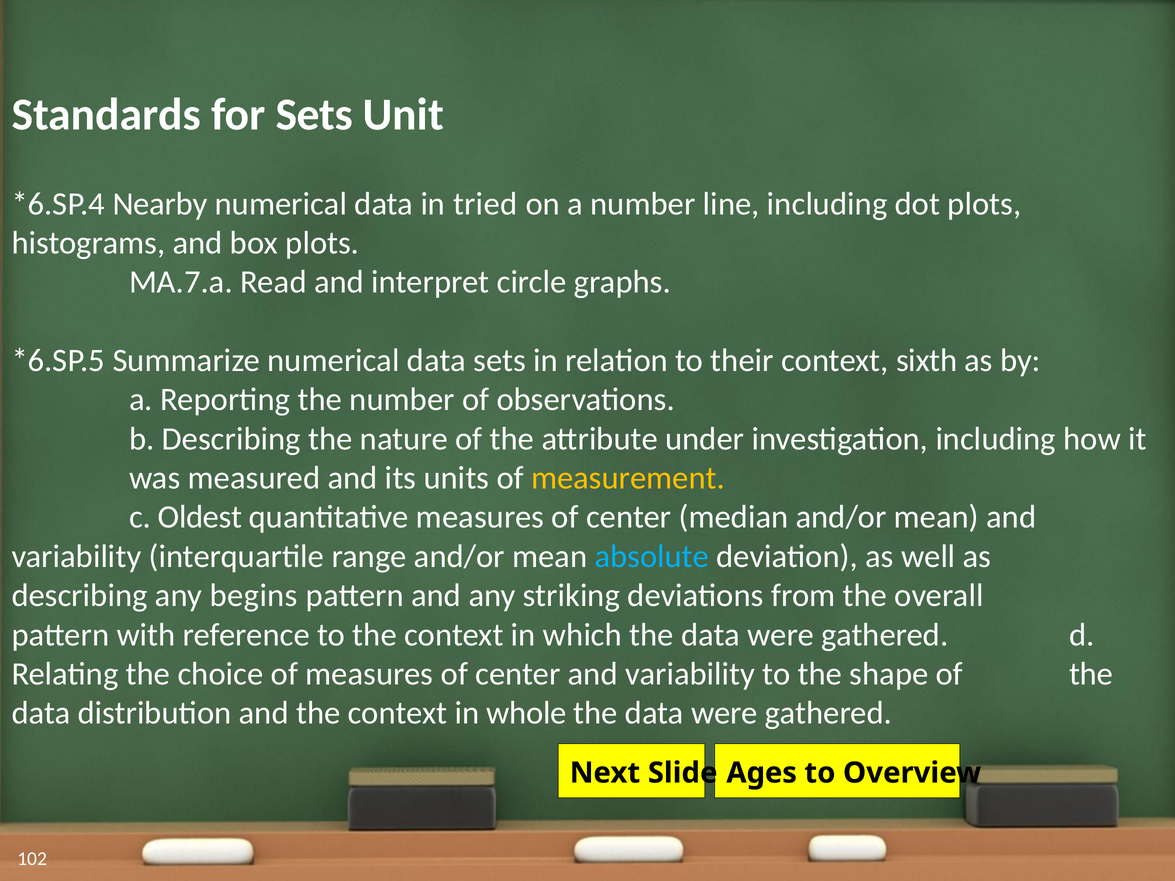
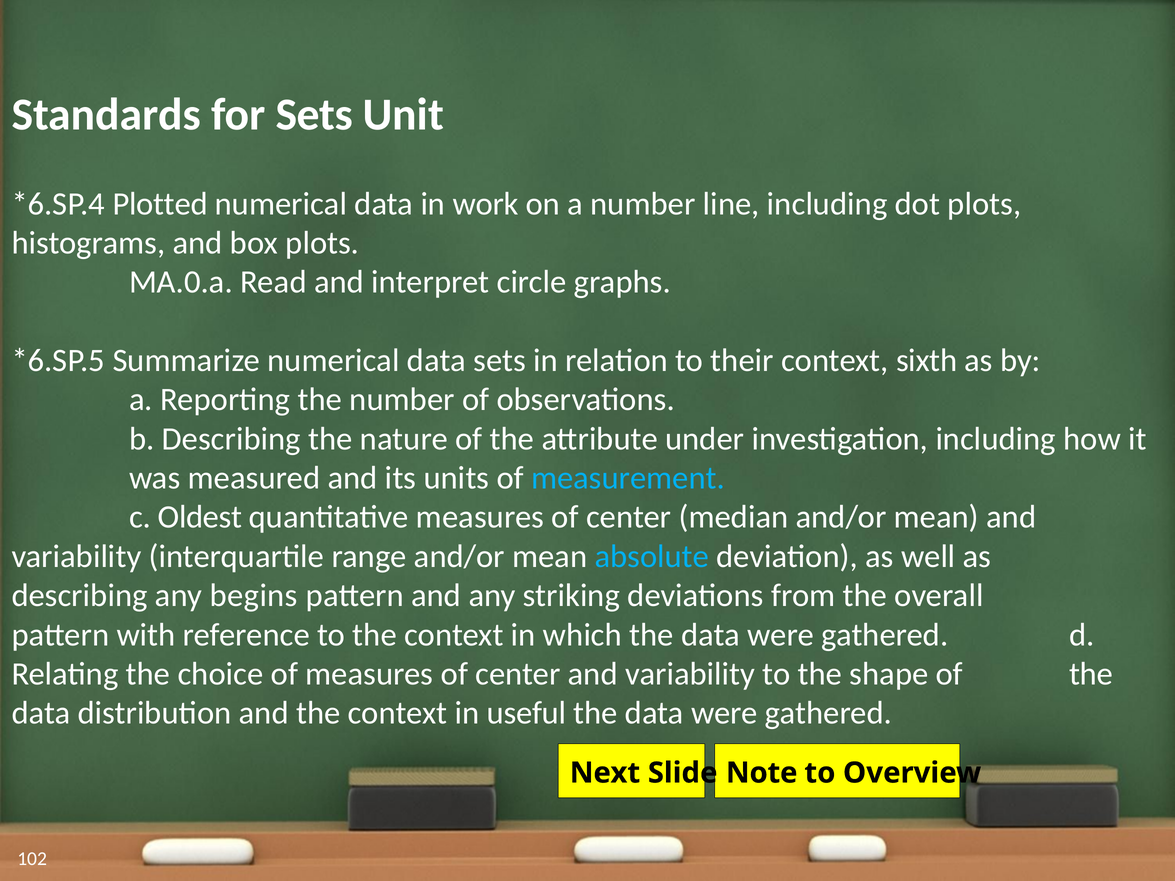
Nearby: Nearby -> Plotted
tried: tried -> work
MA.7.a: MA.7.a -> MA.0.a
measurement colour: yellow -> light blue
whole: whole -> useful
Ages: Ages -> Note
